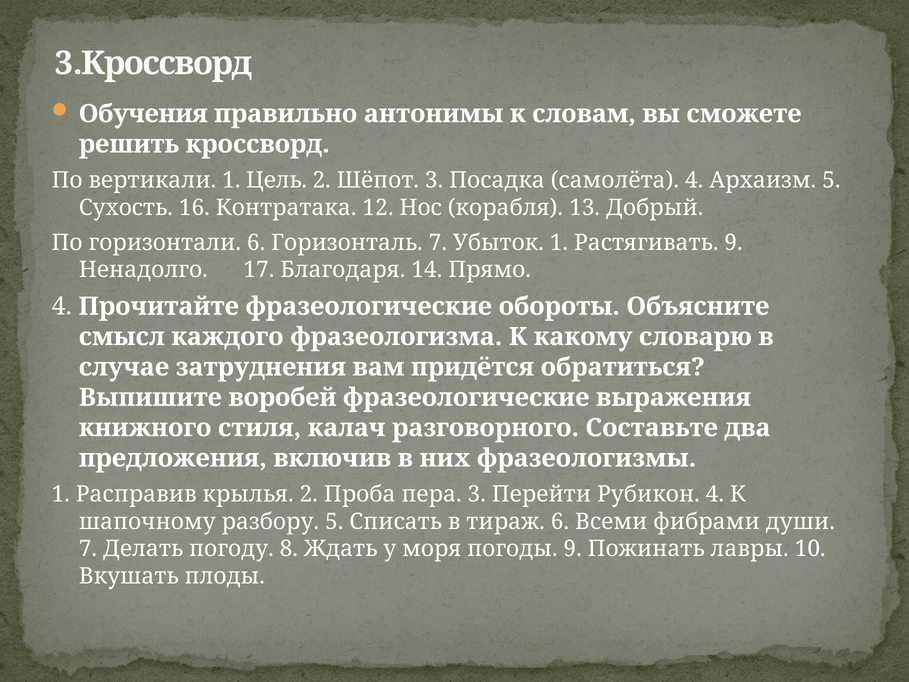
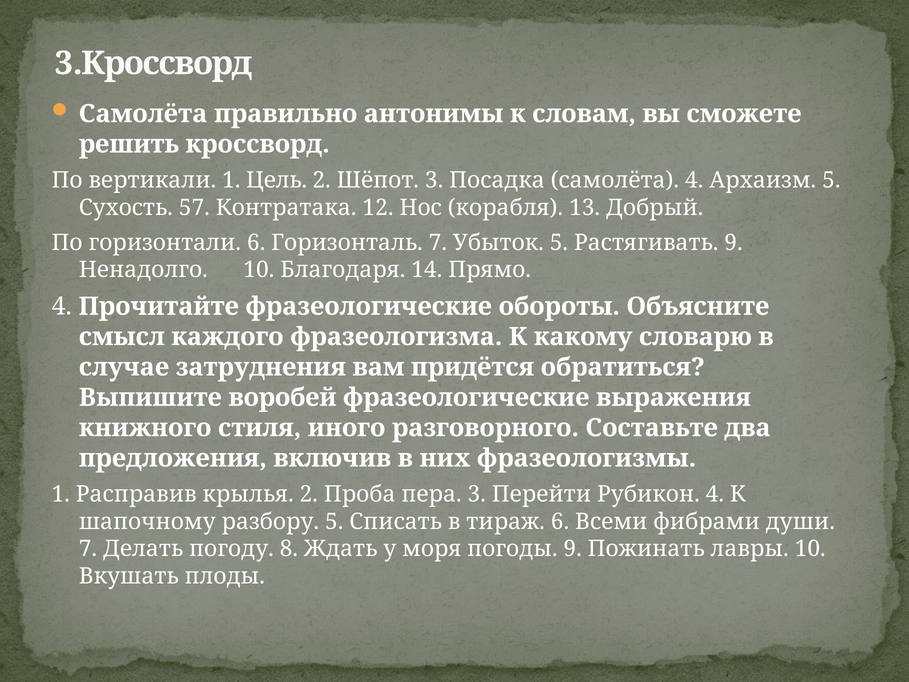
Обучения at (143, 114): Обучения -> Самолёта
16: 16 -> 57
Убыток 1: 1 -> 5
Ненадолго 17: 17 -> 10
калач: калач -> иного
